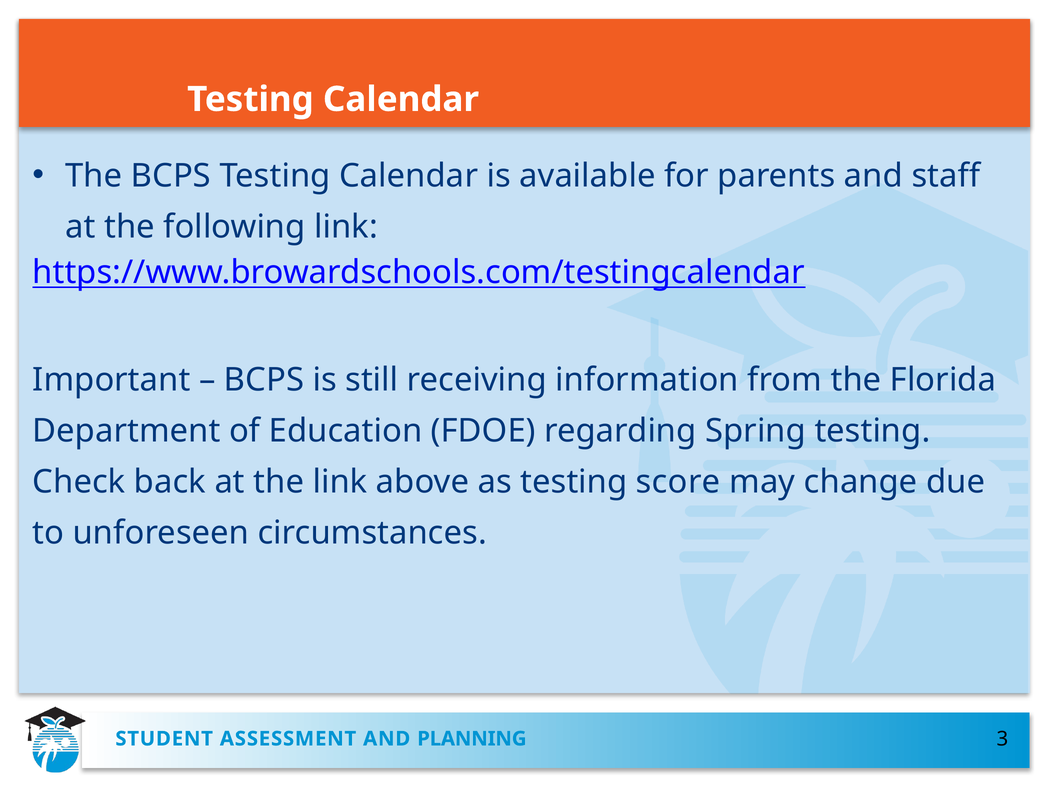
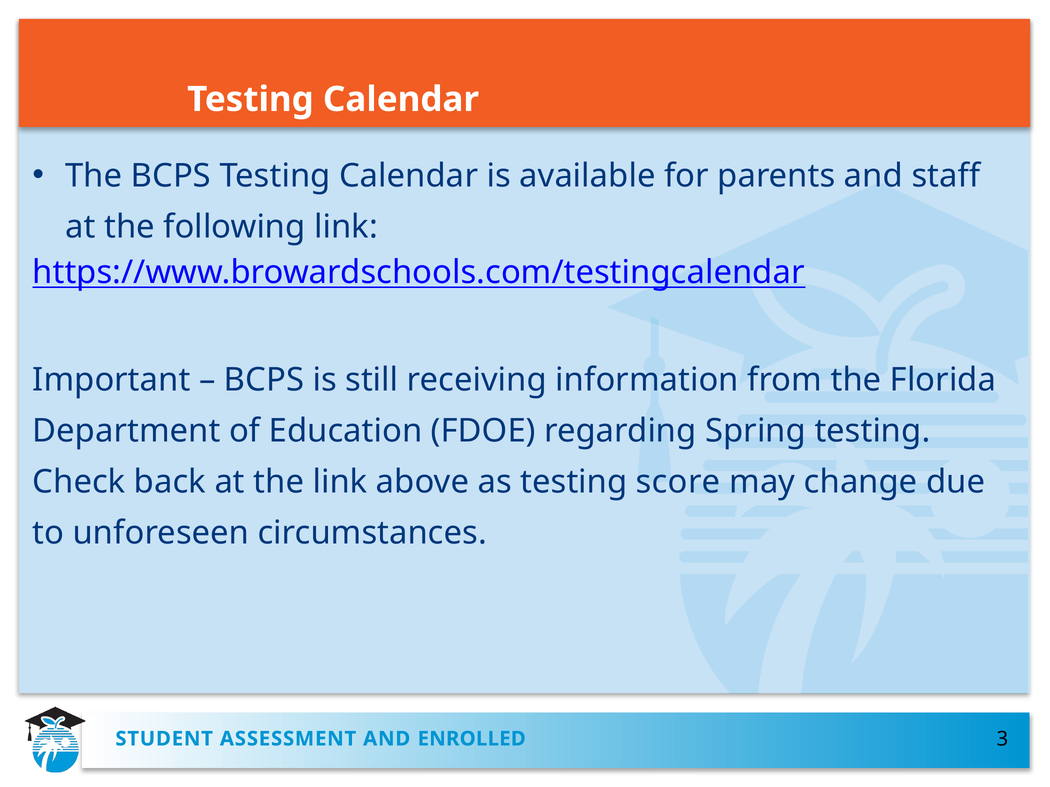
PLANNING: PLANNING -> ENROLLED
